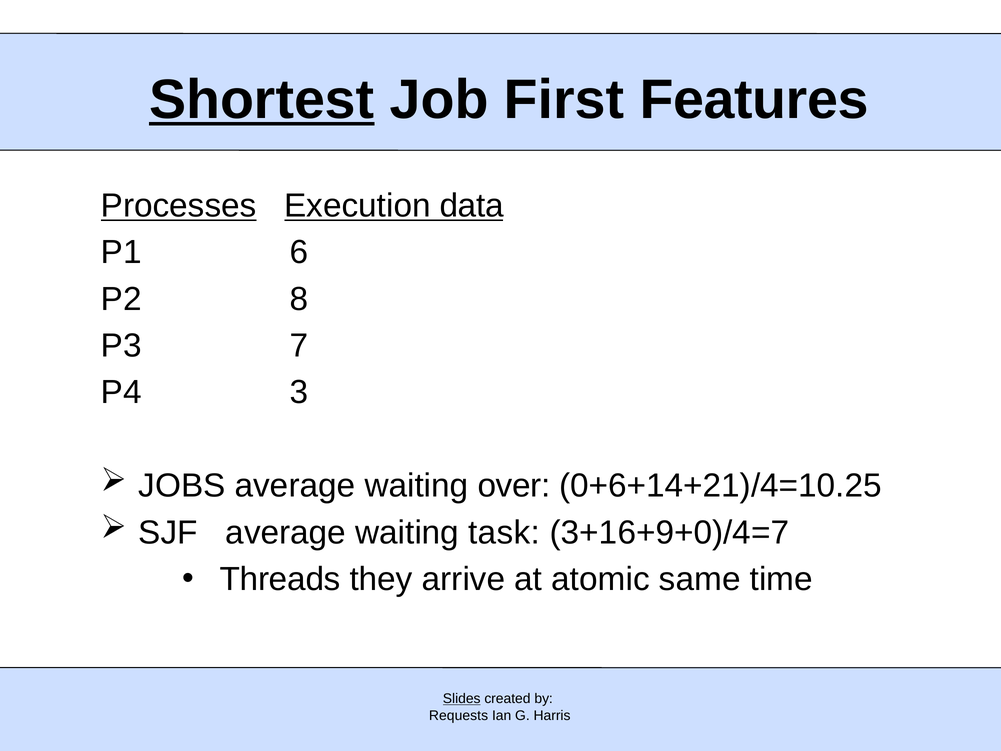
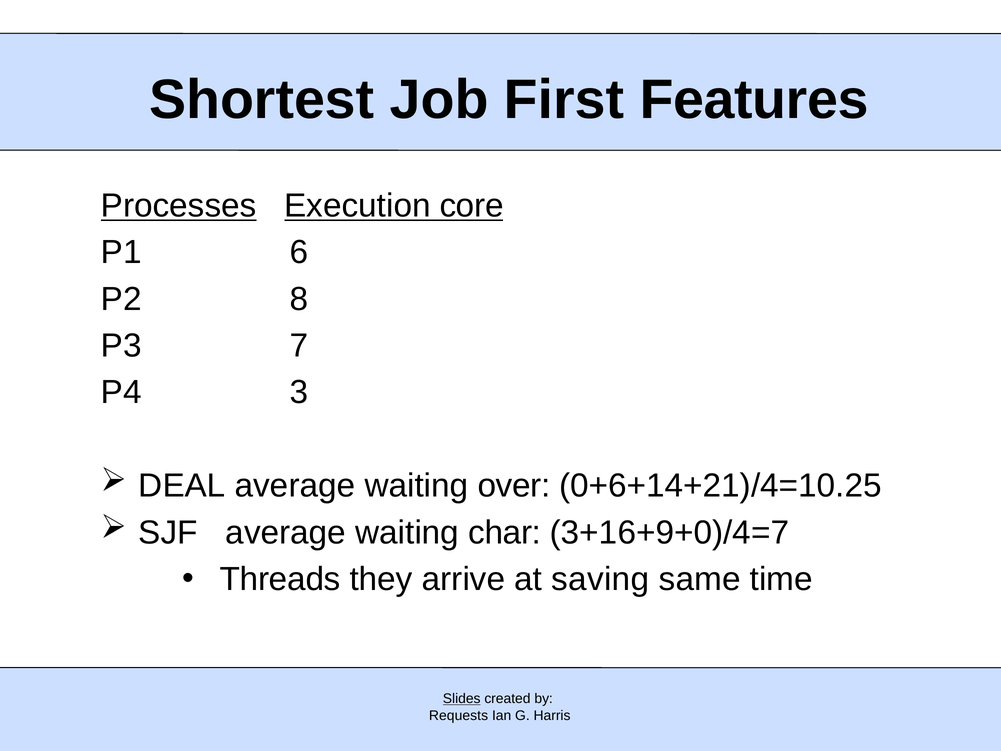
Shortest underline: present -> none
data: data -> core
JOBS: JOBS -> DEAL
task: task -> char
atomic: atomic -> saving
